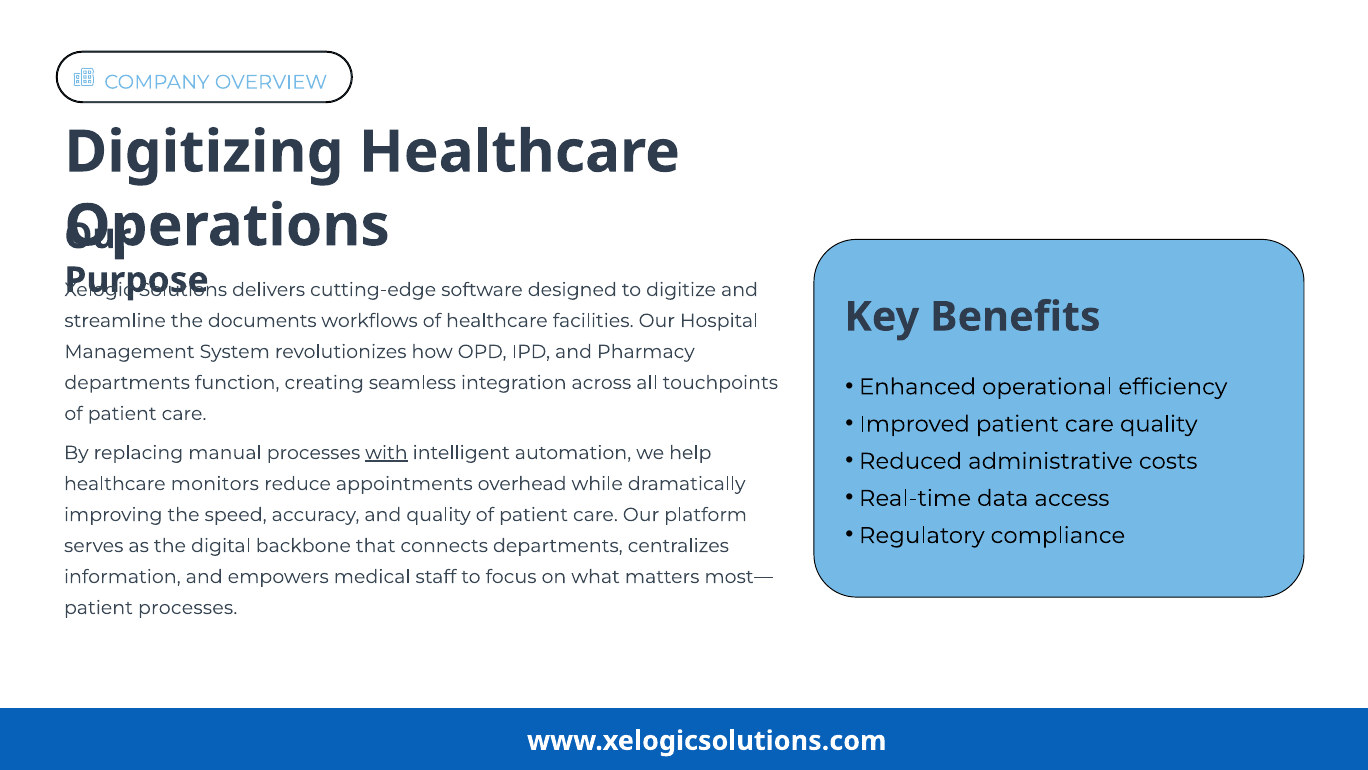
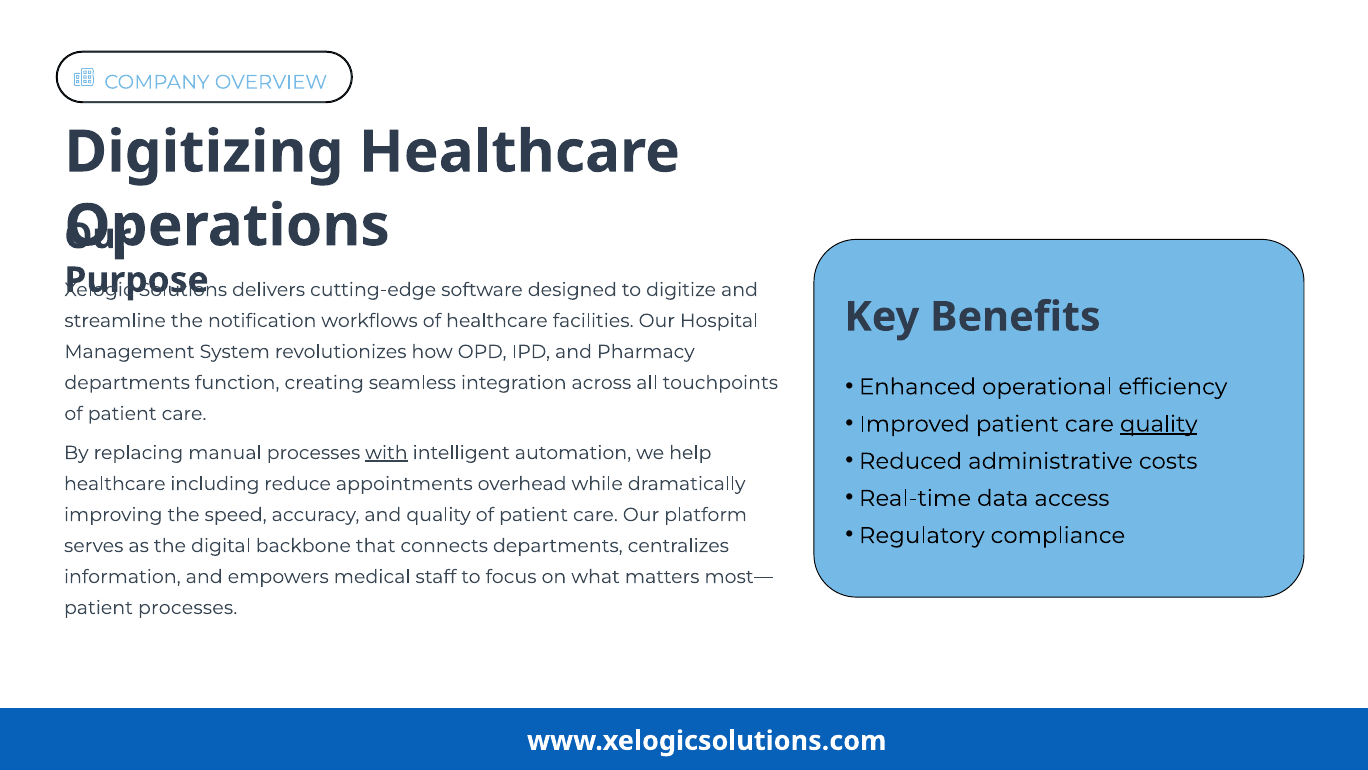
documents: documents -> notification
quality at (1159, 424) underline: none -> present
monitors: monitors -> including
